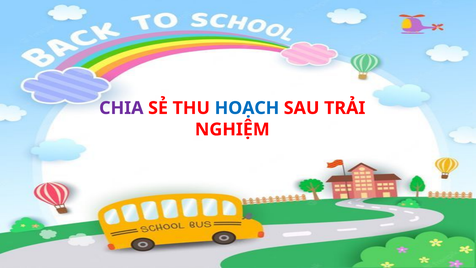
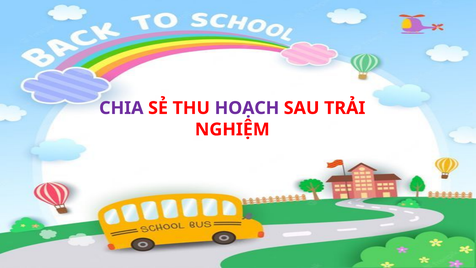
HOẠCH colour: blue -> purple
